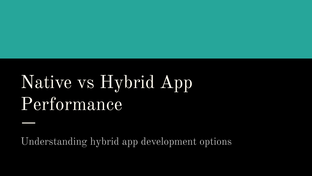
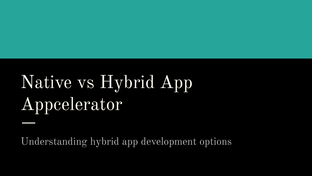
Performance: Performance -> Appcelerator
